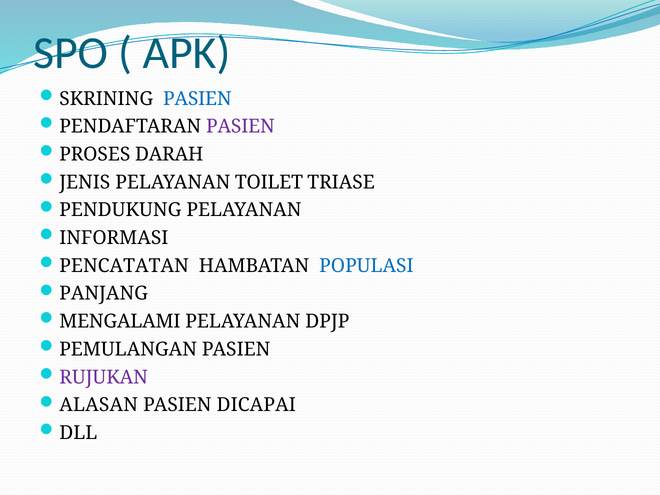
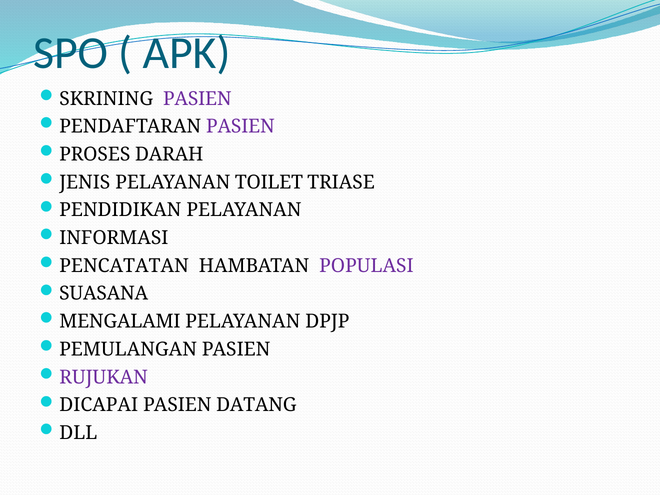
PASIEN at (197, 99) colour: blue -> purple
PENDUKUNG: PENDUKUNG -> PENDIDIKAN
POPULASI colour: blue -> purple
PANJANG: PANJANG -> SUASANA
ALASAN: ALASAN -> DICAPAI
DICAPAI: DICAPAI -> DATANG
